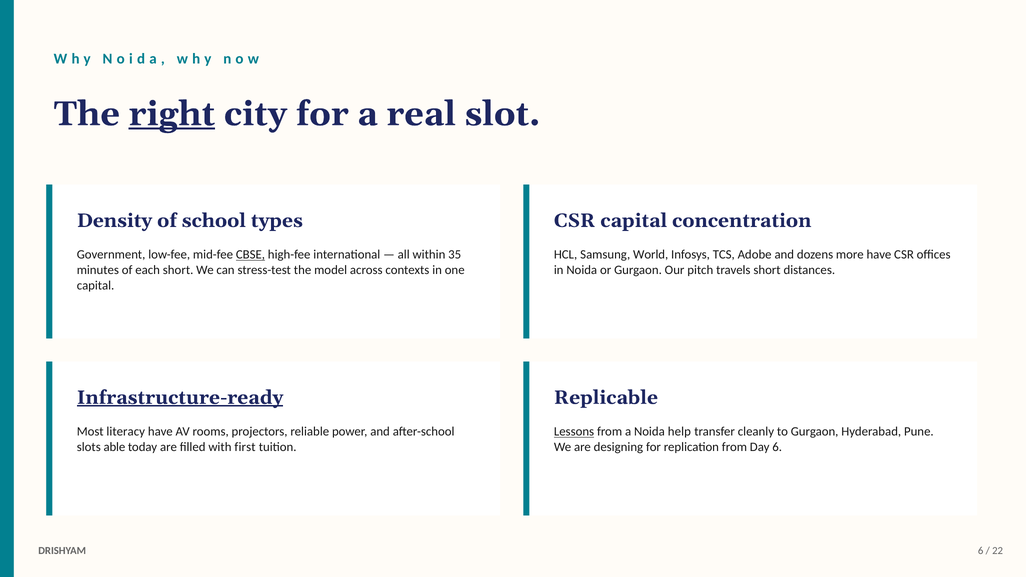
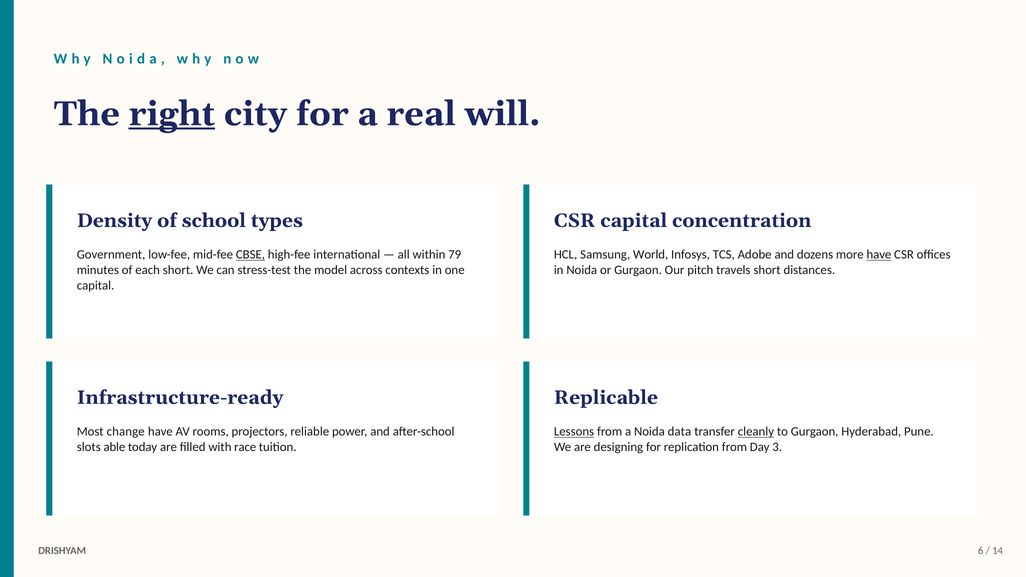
slot: slot -> will
35: 35 -> 79
have at (879, 255) underline: none -> present
Infrastructure-ready underline: present -> none
literacy: literacy -> change
help: help -> data
cleanly underline: none -> present
first: first -> race
Day 6: 6 -> 3
22: 22 -> 14
